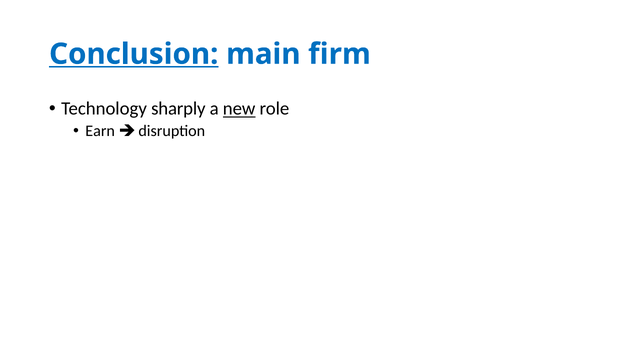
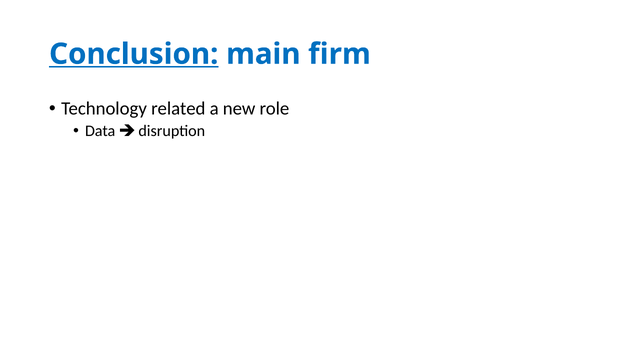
sharply: sharply -> related
new underline: present -> none
Earn: Earn -> Data
